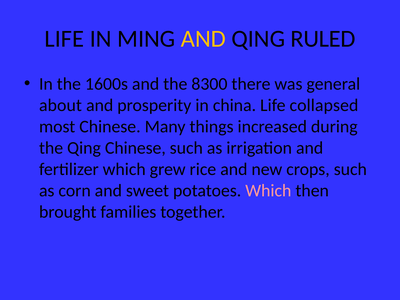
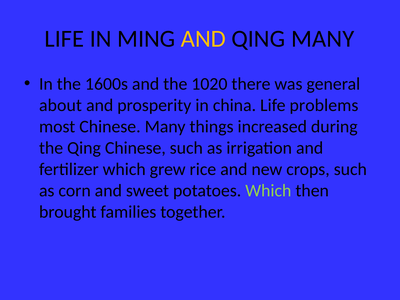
QING RULED: RULED -> MANY
8300: 8300 -> 1020
collapsed: collapsed -> problems
Which at (268, 191) colour: pink -> light green
